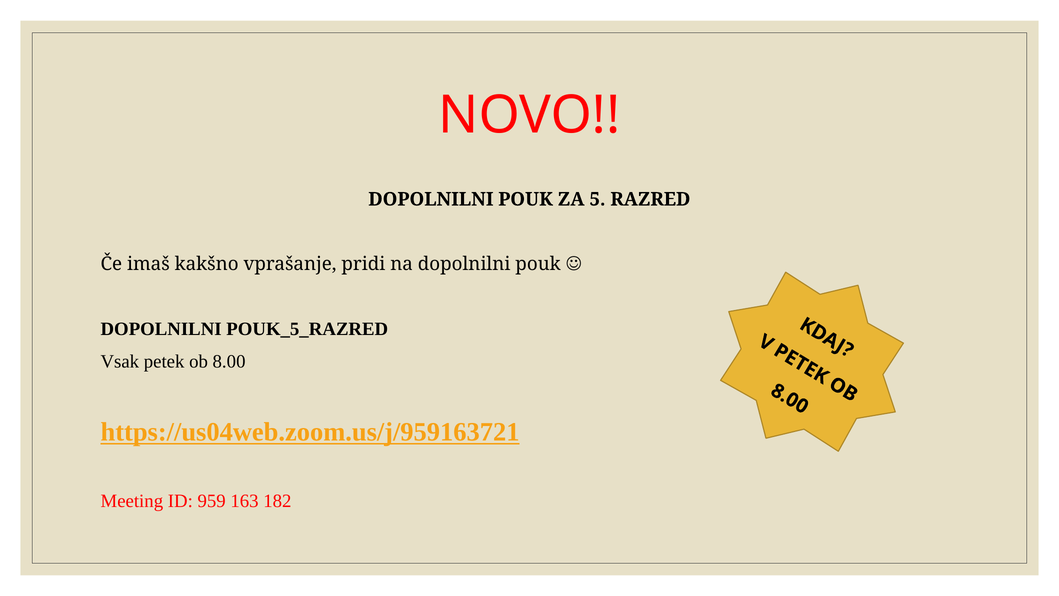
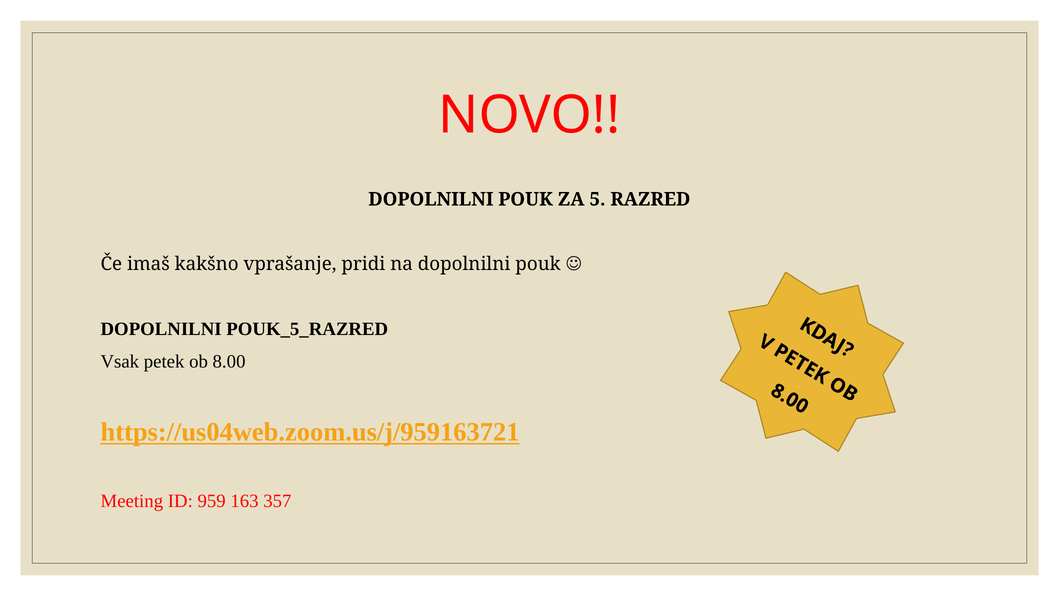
182: 182 -> 357
